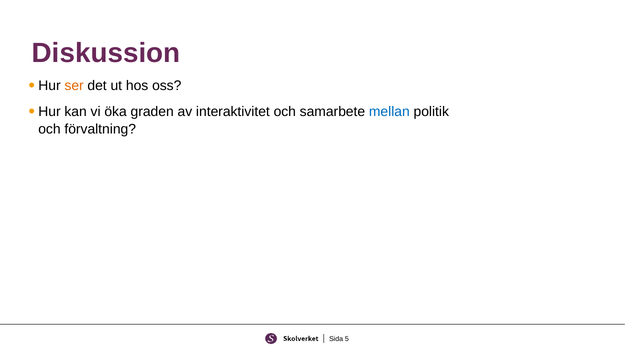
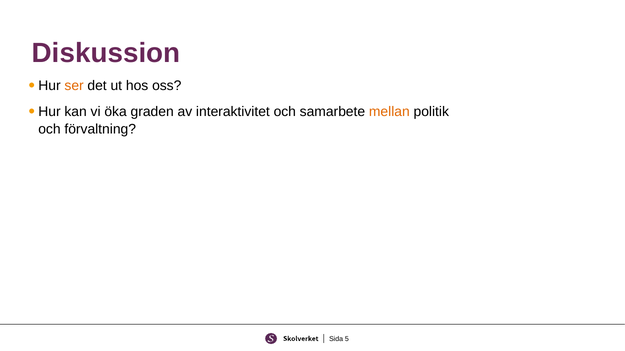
mellan colour: blue -> orange
